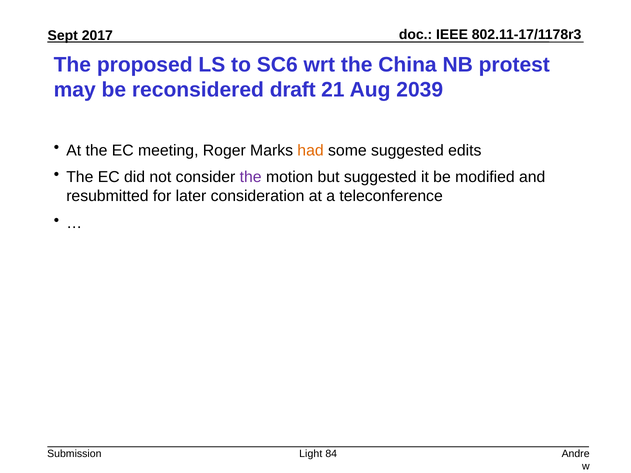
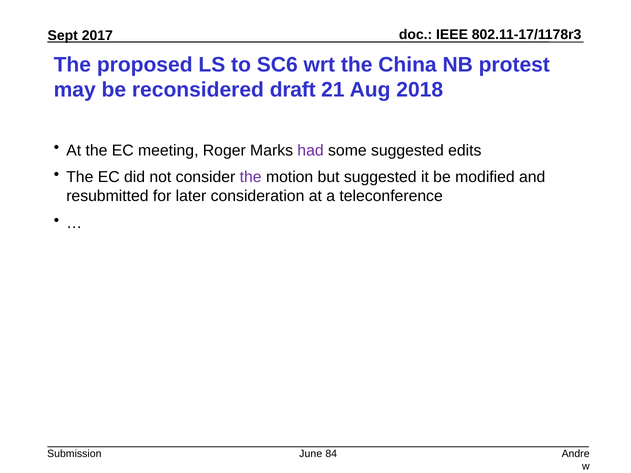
2039: 2039 -> 2018
had colour: orange -> purple
Light: Light -> June
